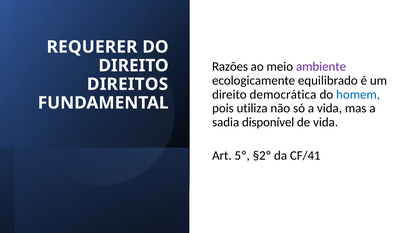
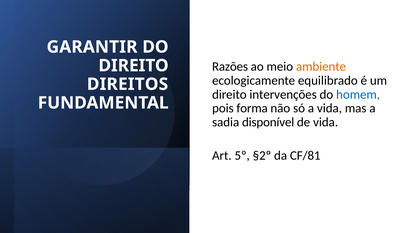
REQUERER: REQUERER -> GARANTIR
ambiente colour: purple -> orange
democrática: democrática -> intervenções
utiliza: utiliza -> forma
CF/41: CF/41 -> CF/81
